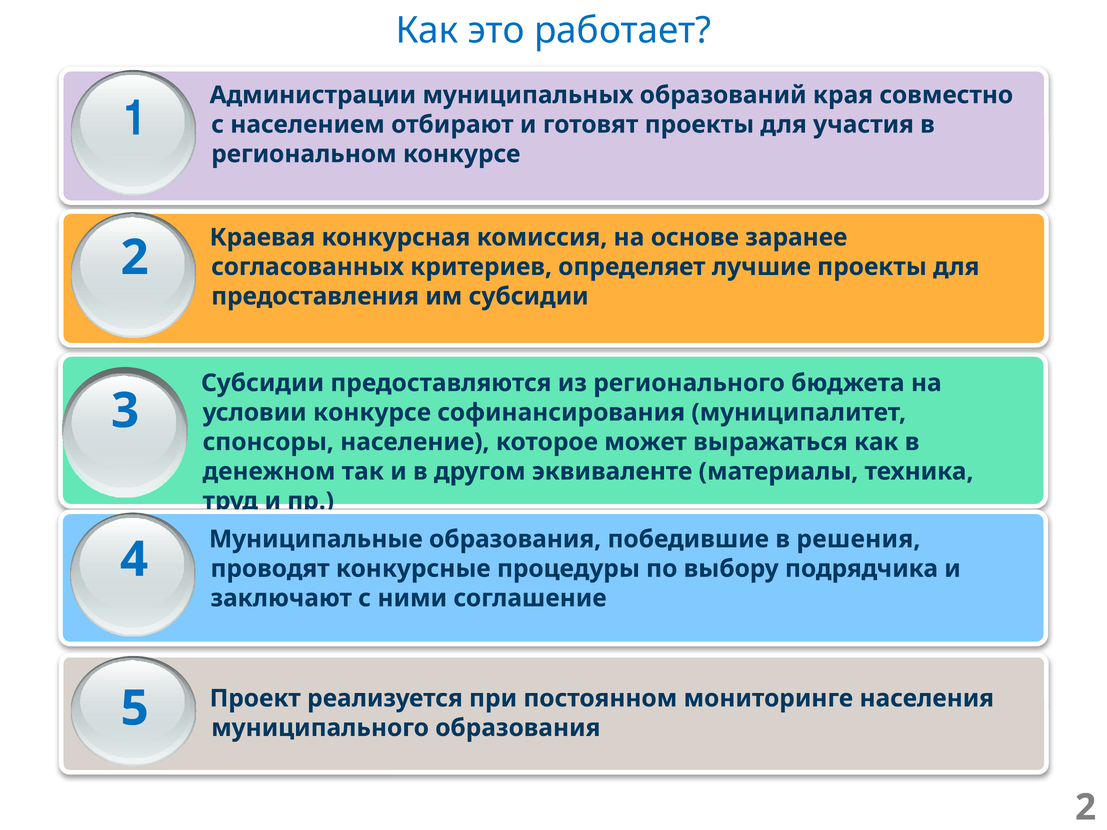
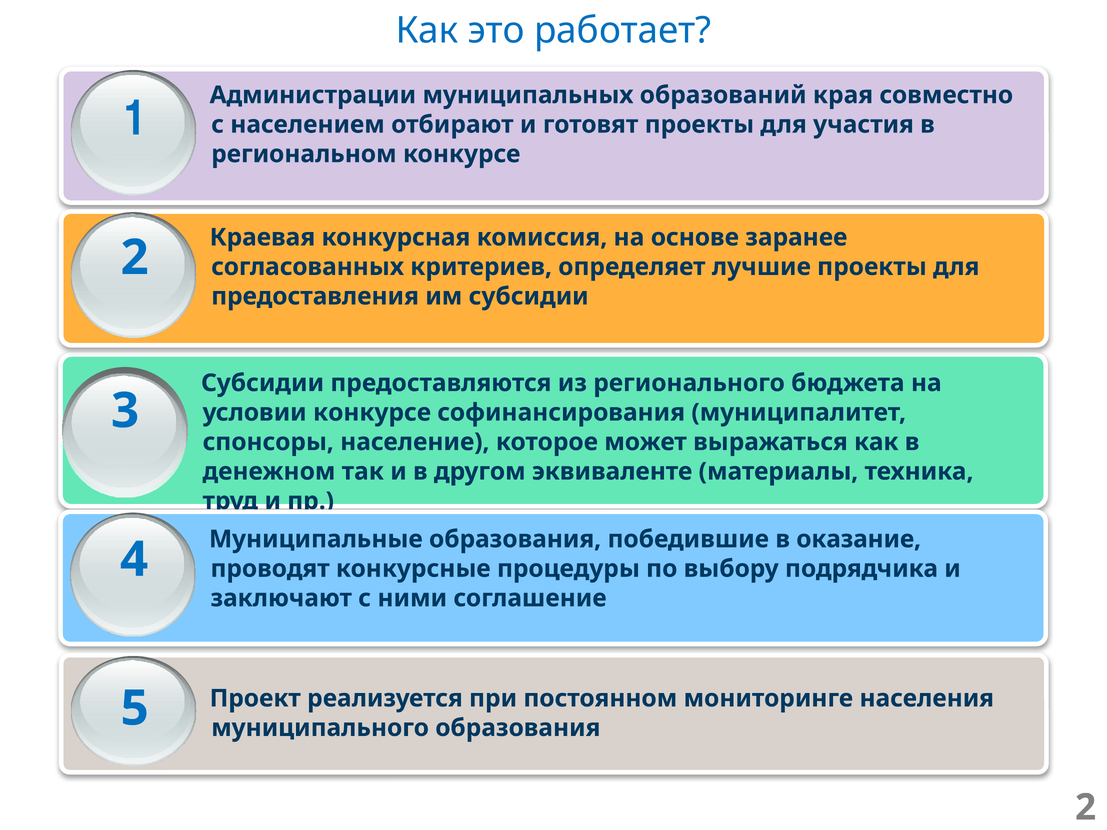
решения: решения -> оказание
